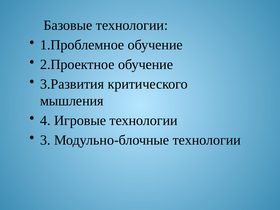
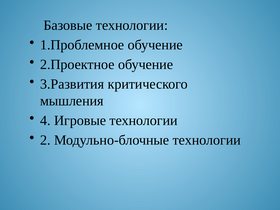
3: 3 -> 2
